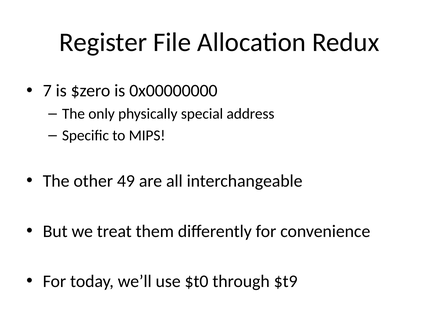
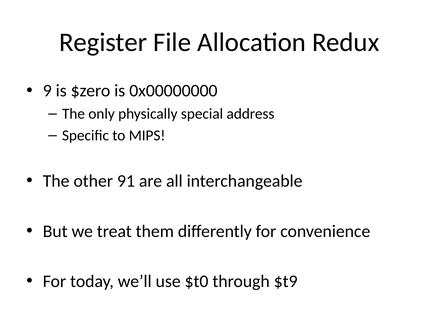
7: 7 -> 9
49: 49 -> 91
